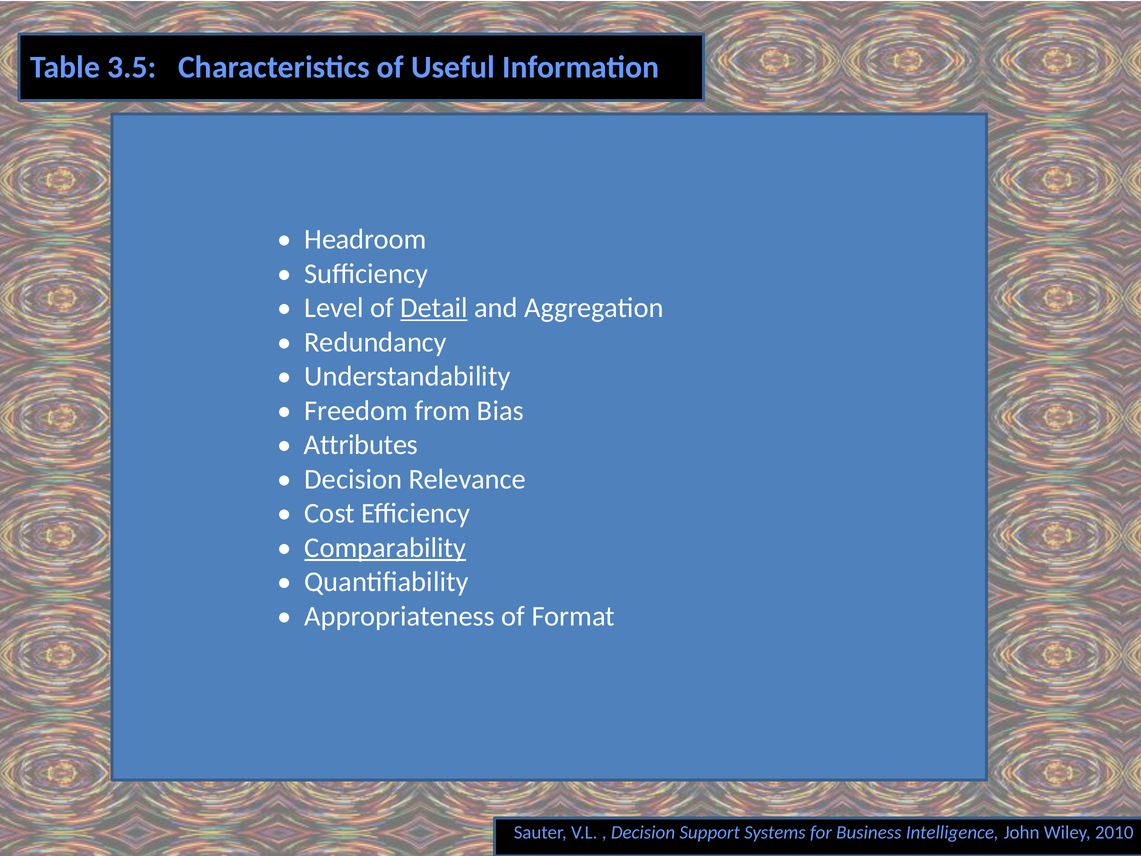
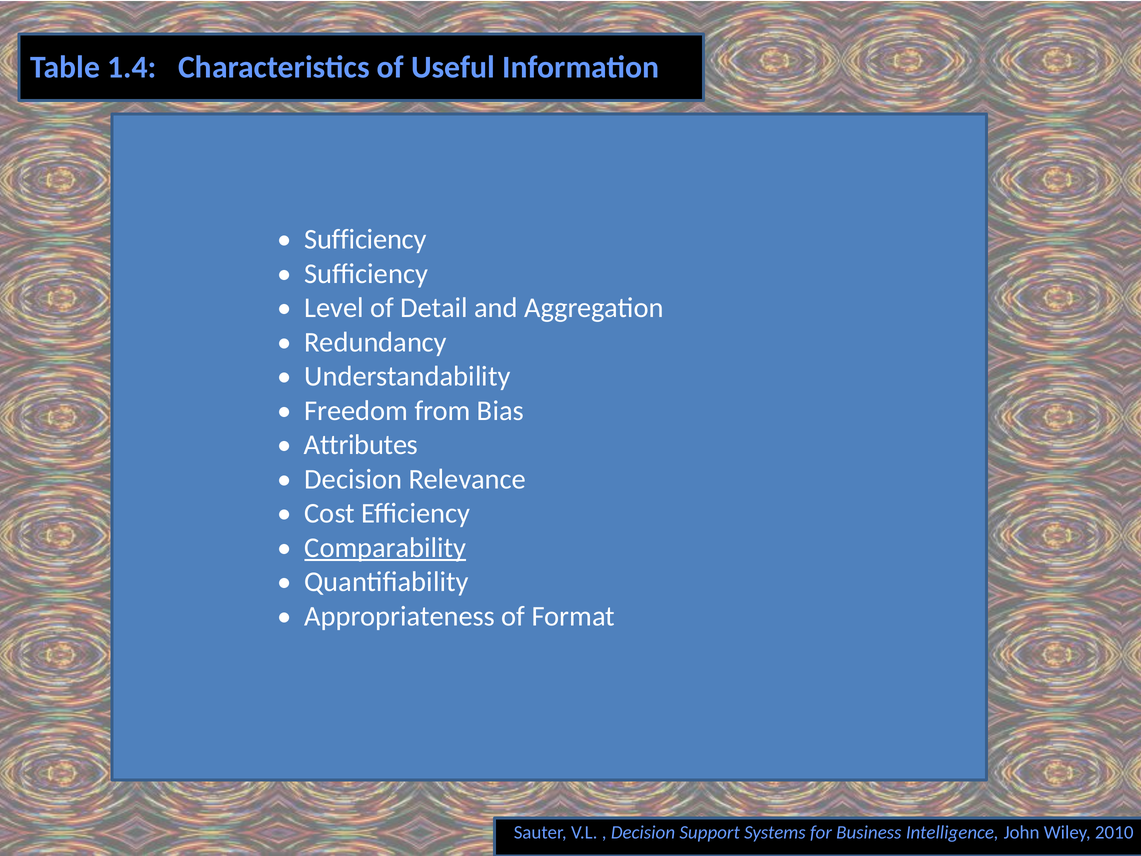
3.5: 3.5 -> 1.4
Headroom at (365, 239): Headroom -> Sufficiency
Detail underline: present -> none
